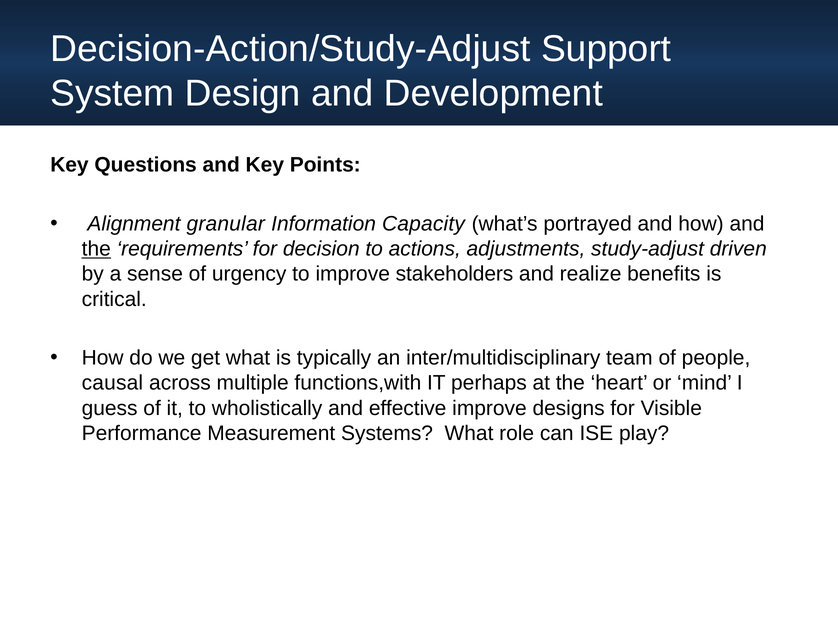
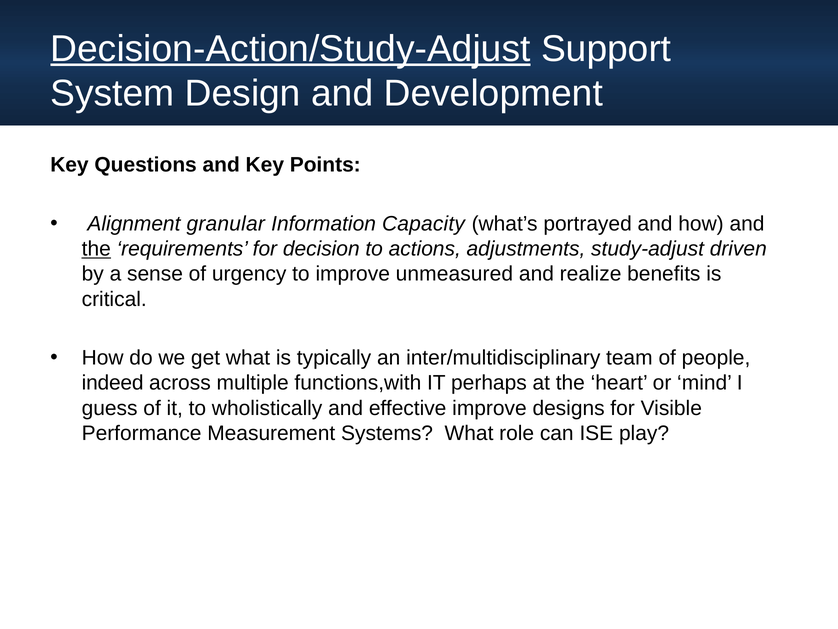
Decision-Action/Study-Adjust underline: none -> present
stakeholders: stakeholders -> unmeasured
causal: causal -> indeed
